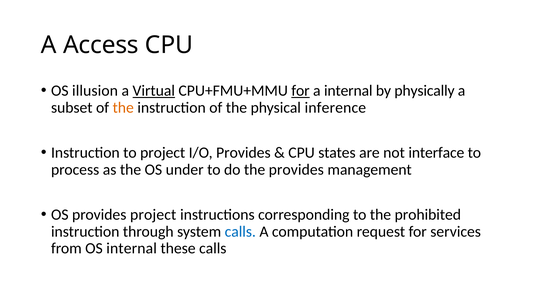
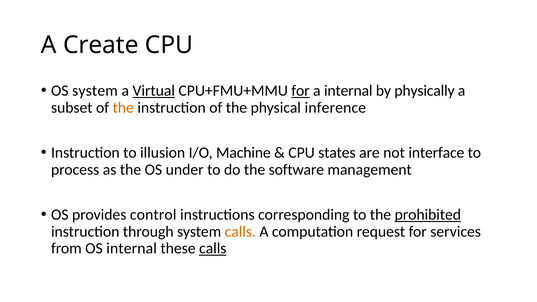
Access: Access -> Create
OS illusion: illusion -> system
to project: project -> illusion
I/O Provides: Provides -> Machine
the provides: provides -> software
provides project: project -> control
prohibited underline: none -> present
calls at (240, 232) colour: blue -> orange
calls at (213, 249) underline: none -> present
